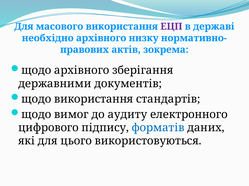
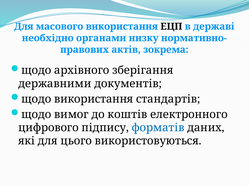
ЕЦП colour: purple -> black
необхідно архівного: архівного -> органами
аудиту: аудиту -> коштів
